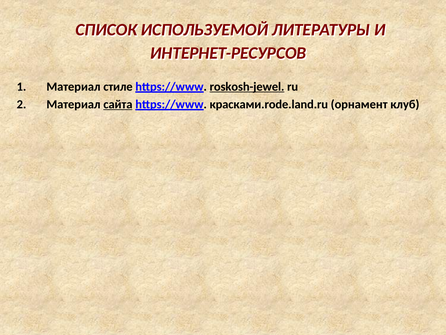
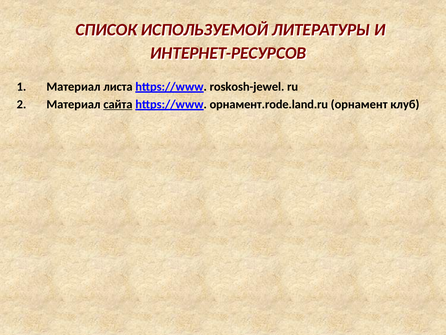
стиле: стиле -> листа
roskosh-jewel underline: present -> none
красками.rode.land.ru: красками.rode.land.ru -> орнамент.rode.land.ru
